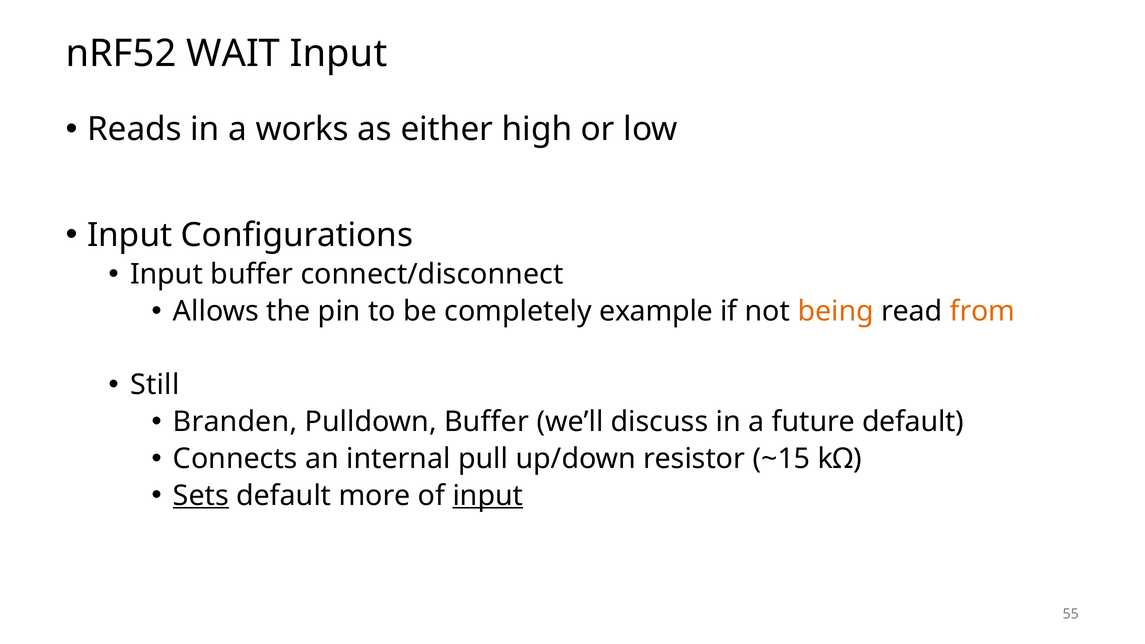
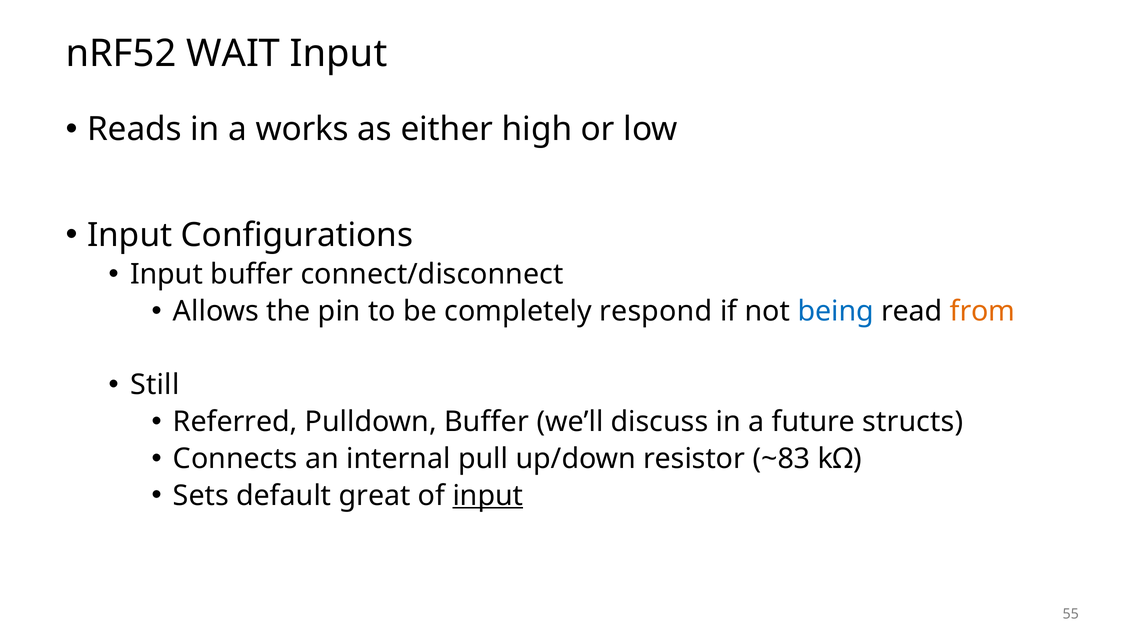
example: example -> respond
being colour: orange -> blue
Branden: Branden -> Referred
future default: default -> structs
~15: ~15 -> ~83
Sets underline: present -> none
more: more -> great
